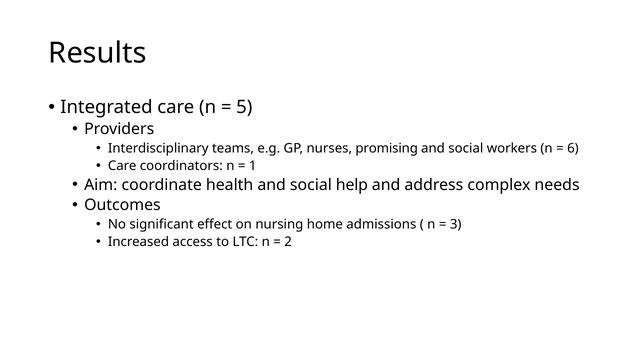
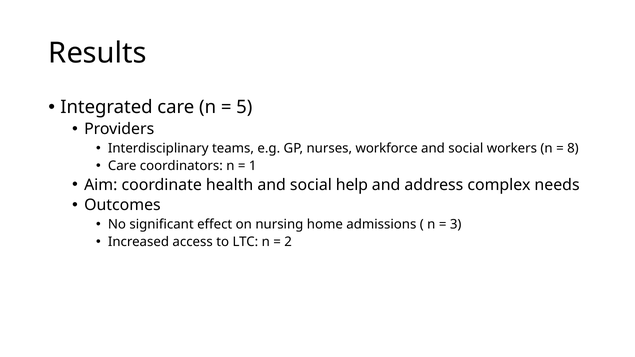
promising: promising -> workforce
6: 6 -> 8
